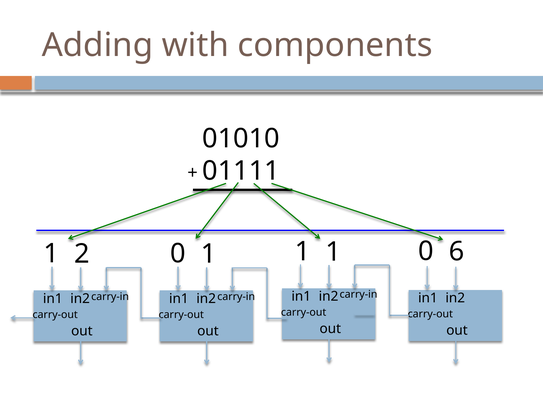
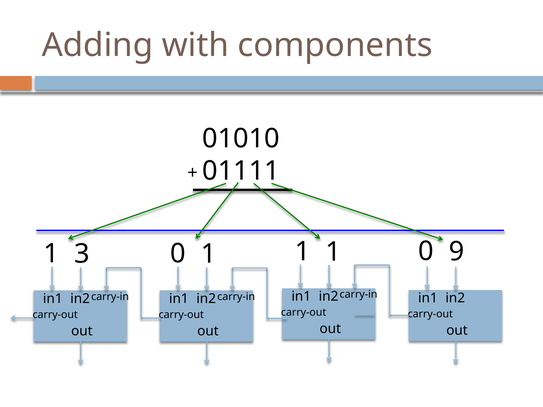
6: 6 -> 9
2: 2 -> 3
